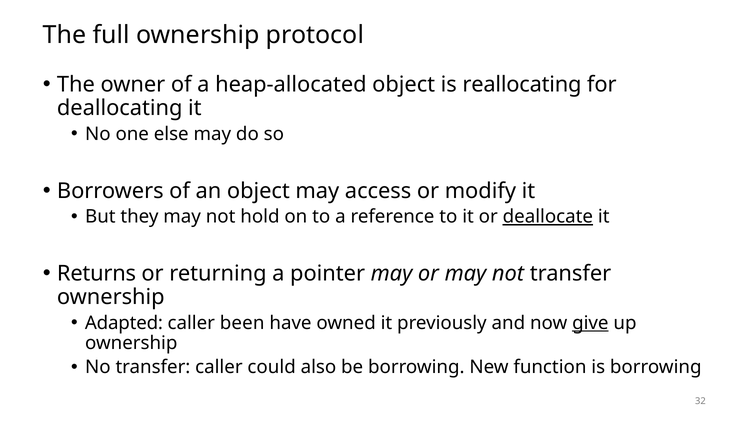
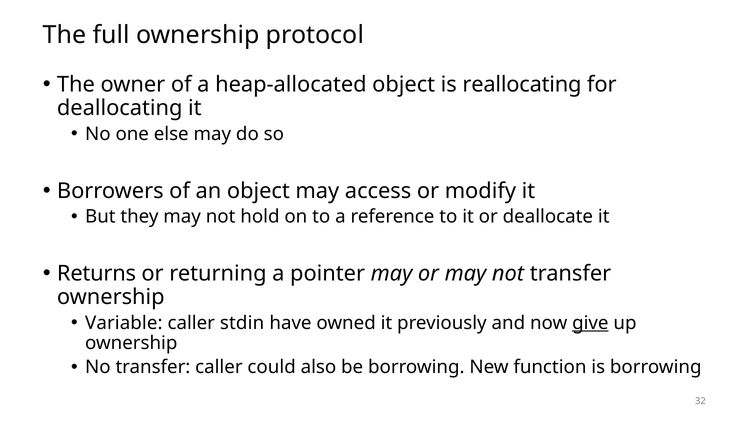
deallocate underline: present -> none
Adapted: Adapted -> Variable
been: been -> stdin
